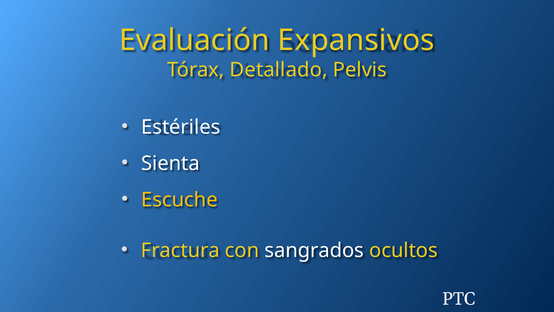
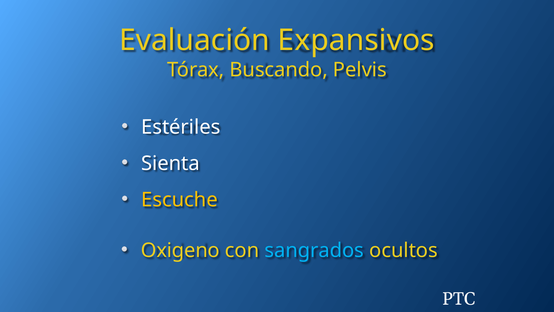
Detallado: Detallado -> Buscando
Fractura: Fractura -> Oxigeno
sangrados colour: white -> light blue
